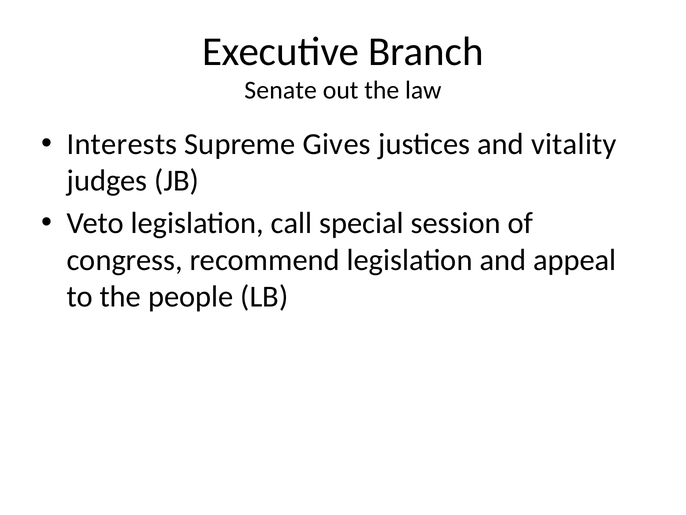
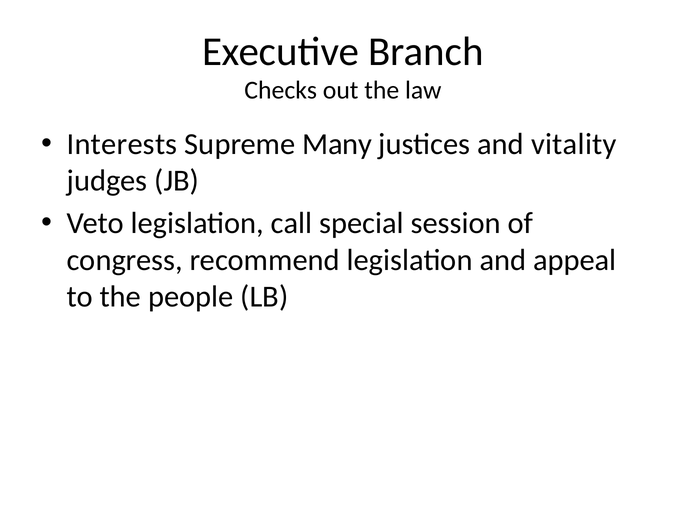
Senate: Senate -> Checks
Gives: Gives -> Many
